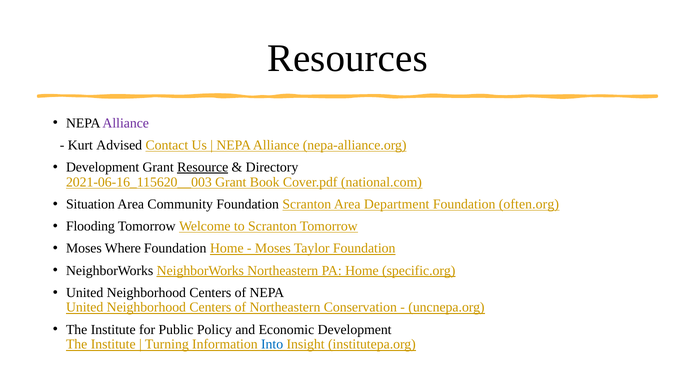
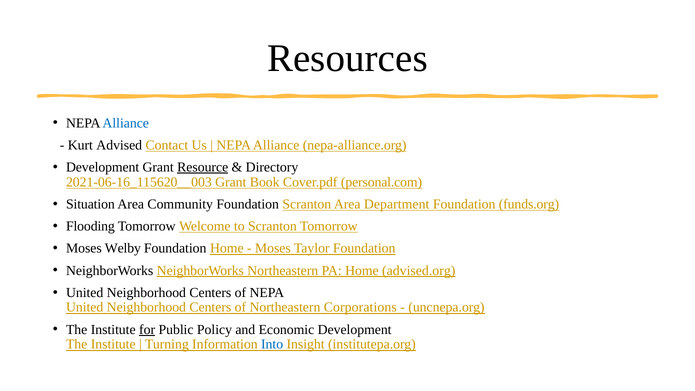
Alliance at (126, 123) colour: purple -> blue
national.com: national.com -> personal.com
often.org: often.org -> funds.org
Where: Where -> Welby
specific.org: specific.org -> advised.org
Conservation: Conservation -> Corporations
for underline: none -> present
